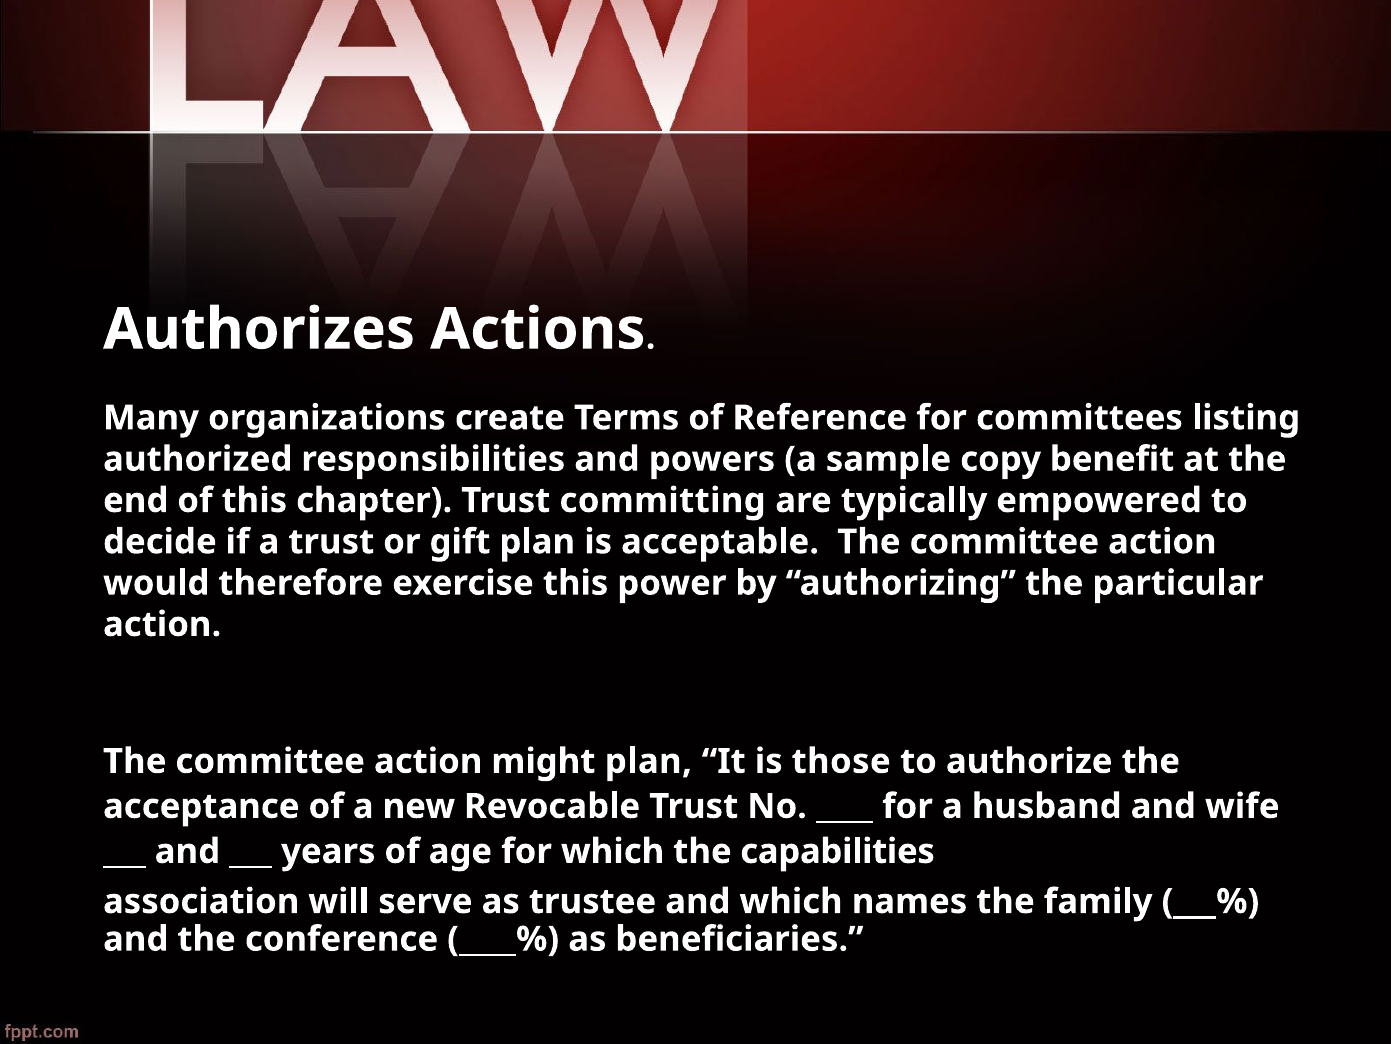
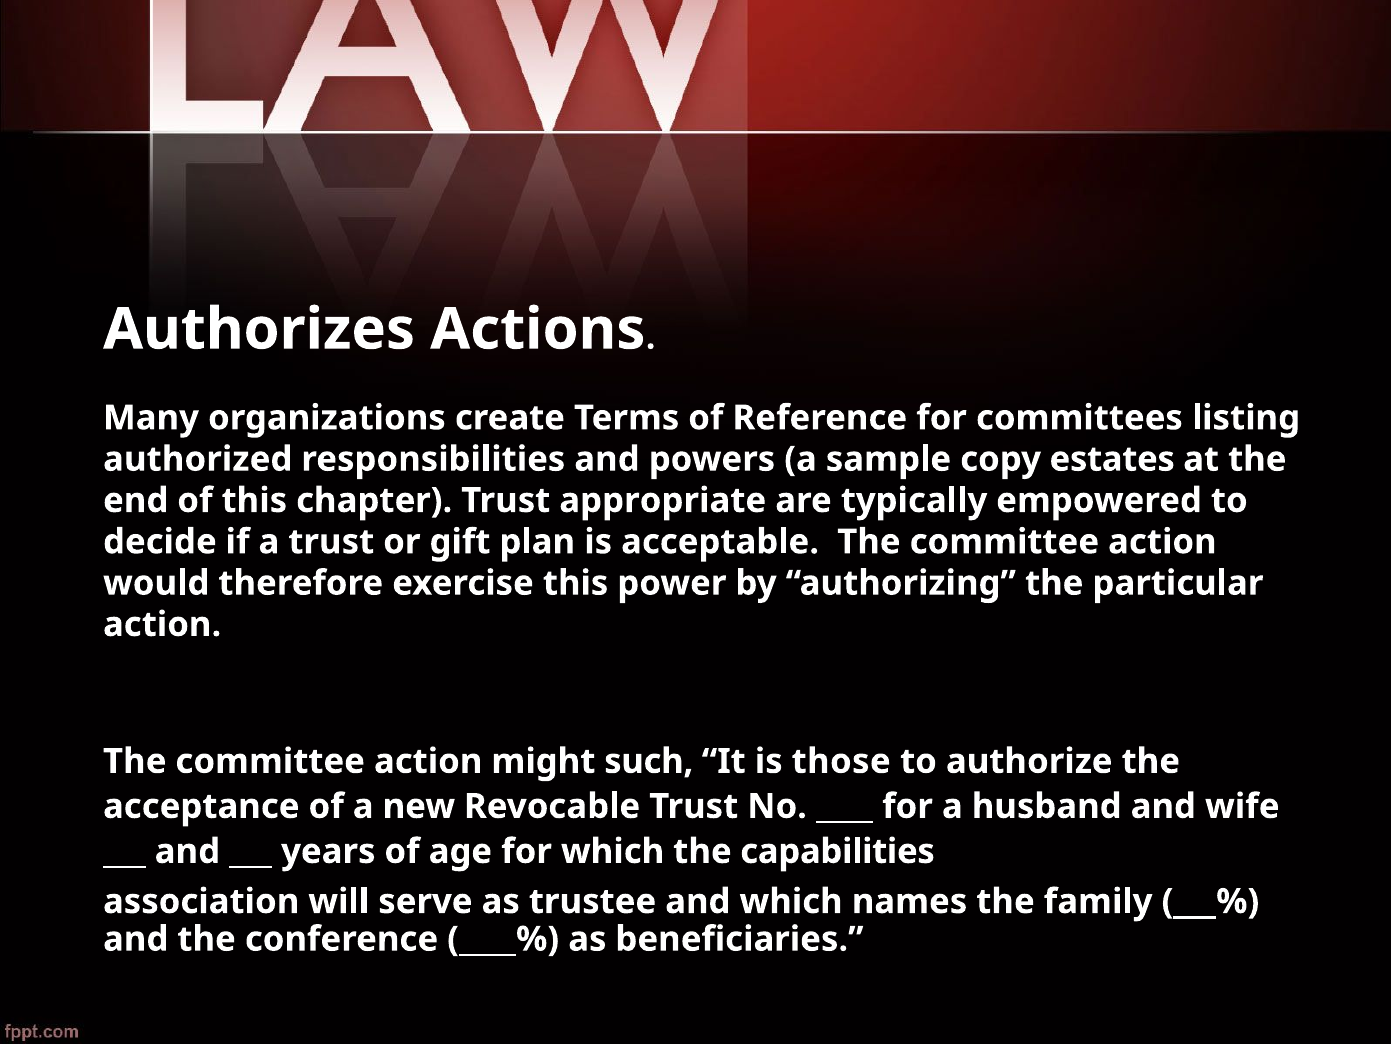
benefit: benefit -> estates
committing: committing -> appropriate
might plan: plan -> such
